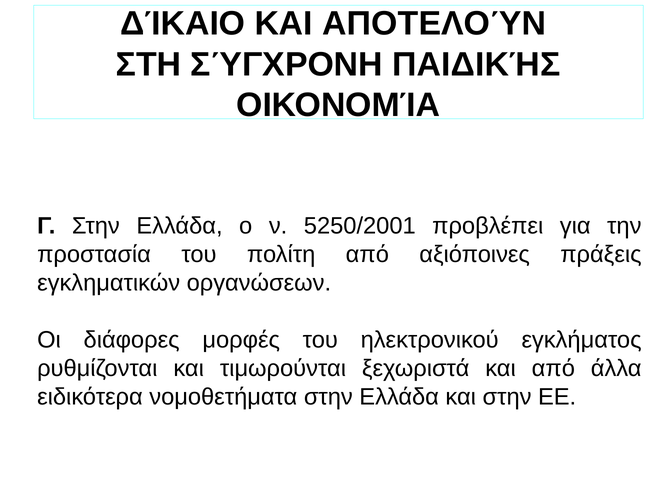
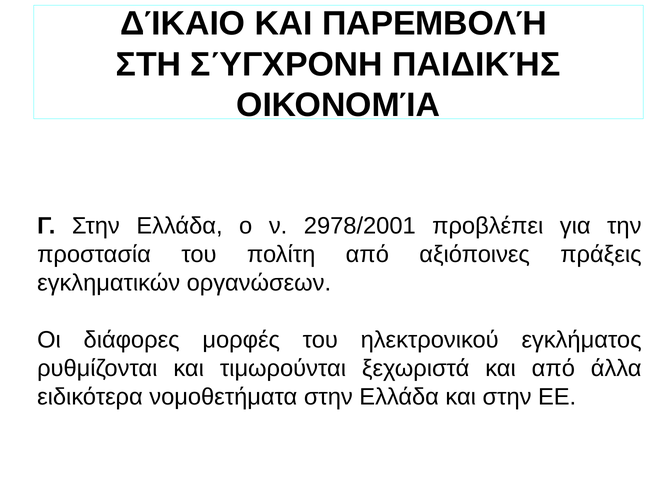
ΑΠΟΤΕΛΟΎΝ: ΑΠΟΤΕΛΟΎΝ -> ΠΑΡΕΜΒΟΛΉ
5250/2001: 5250/2001 -> 2978/2001
